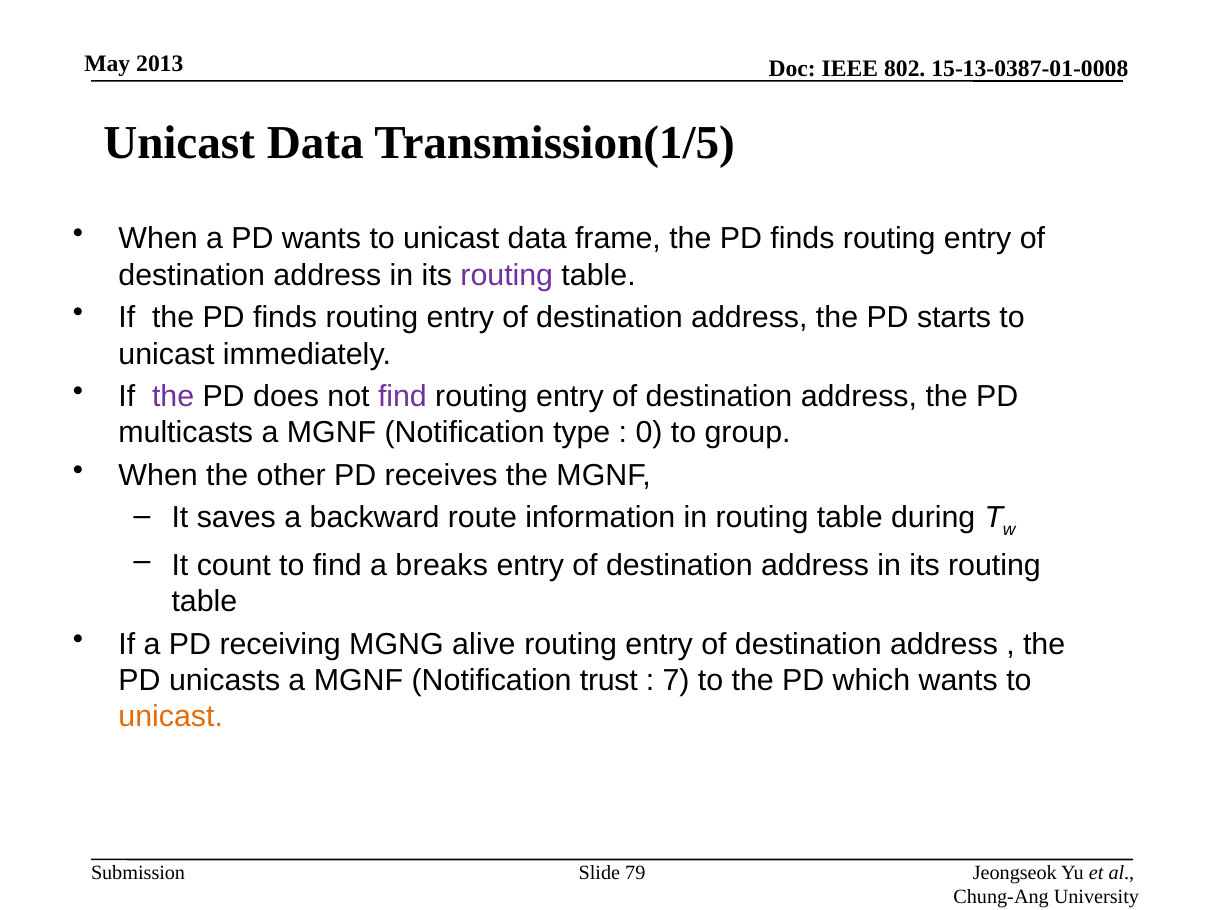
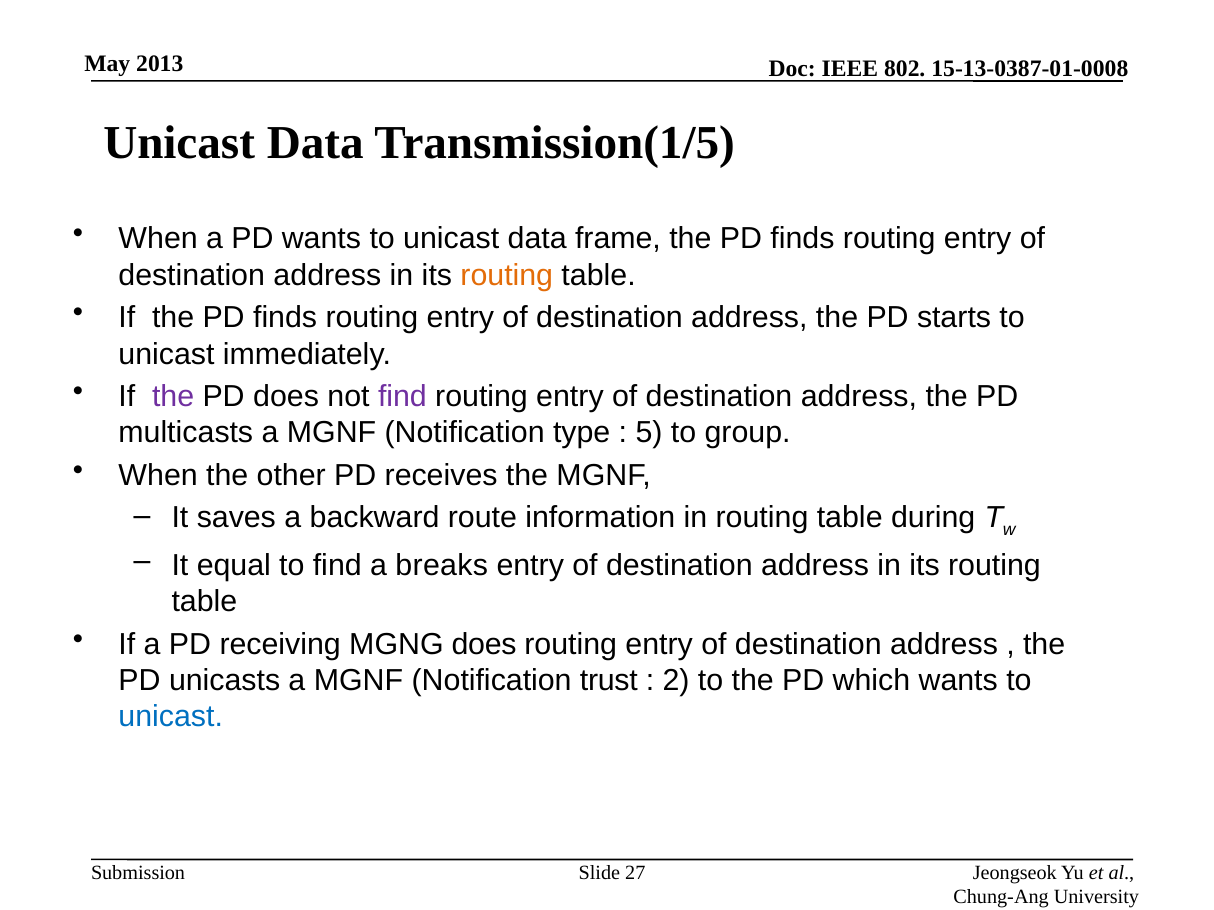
routing at (507, 275) colour: purple -> orange
0: 0 -> 5
count: count -> equal
MGNG alive: alive -> does
7: 7 -> 2
unicast at (171, 717) colour: orange -> blue
79: 79 -> 27
